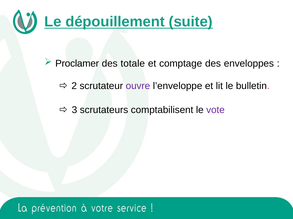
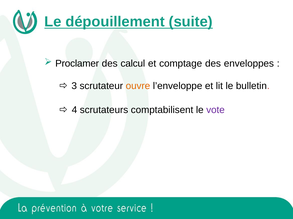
totale: totale -> calcul
2: 2 -> 3
ouvre colour: purple -> orange
3: 3 -> 4
